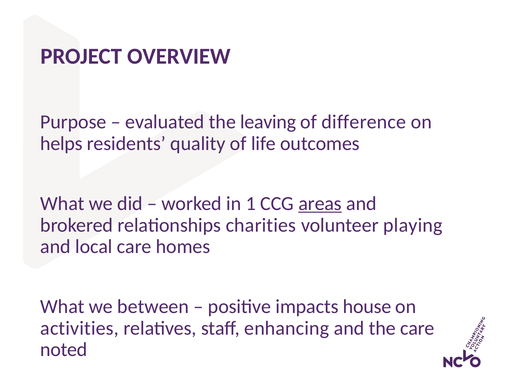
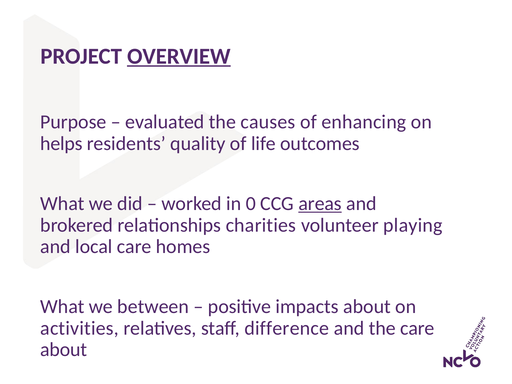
OVERVIEW underline: none -> present
leaving: leaving -> causes
difference: difference -> enhancing
1: 1 -> 0
impacts house: house -> about
enhancing: enhancing -> difference
noted at (64, 350): noted -> about
